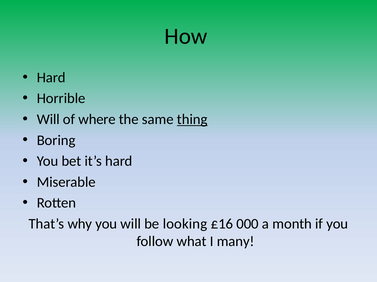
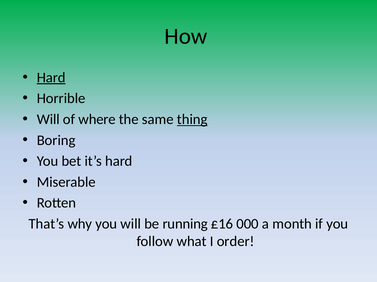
Hard at (51, 78) underline: none -> present
looking: looking -> running
many: many -> order
